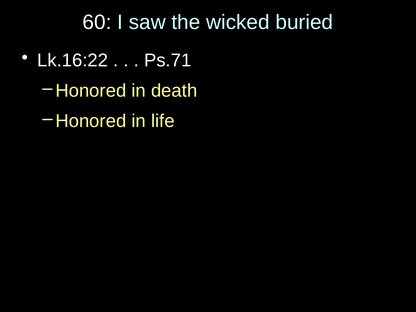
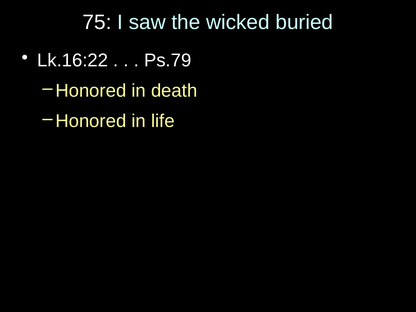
60: 60 -> 75
Ps.71: Ps.71 -> Ps.79
